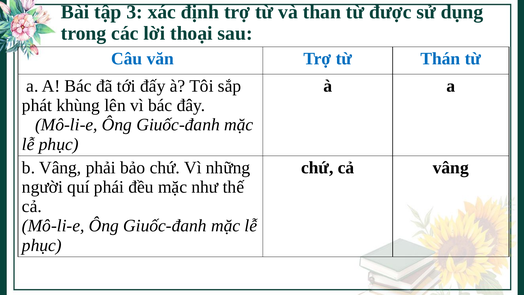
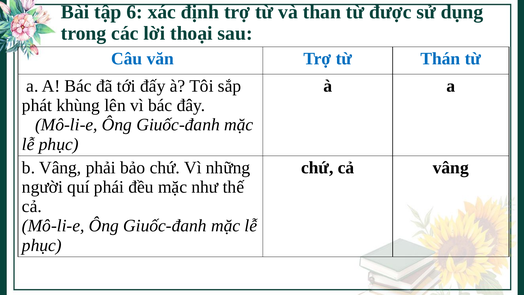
3: 3 -> 6
